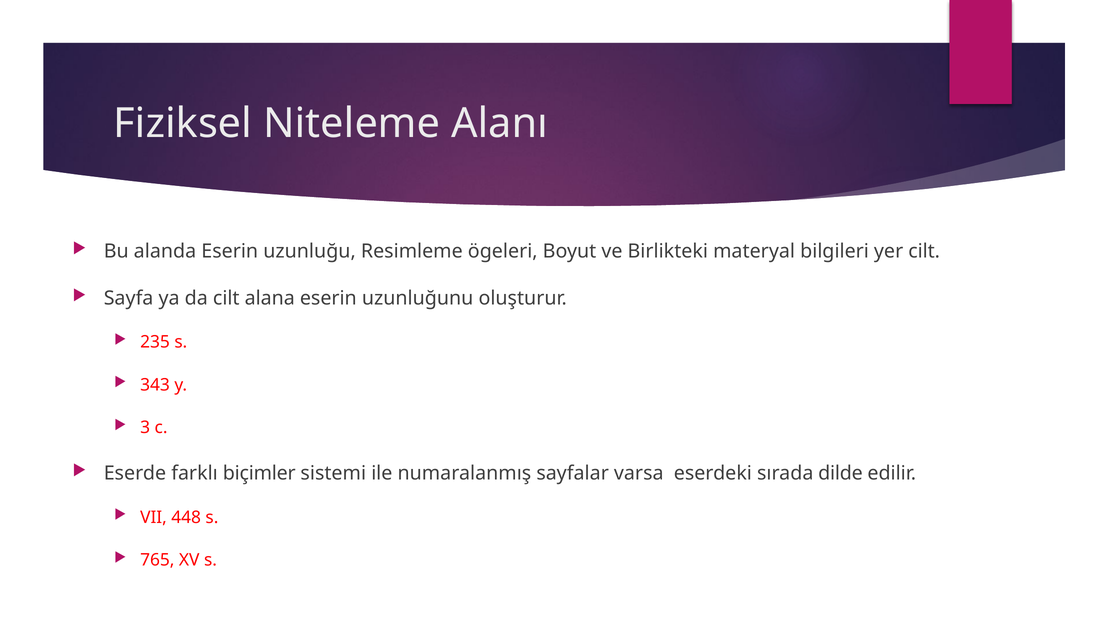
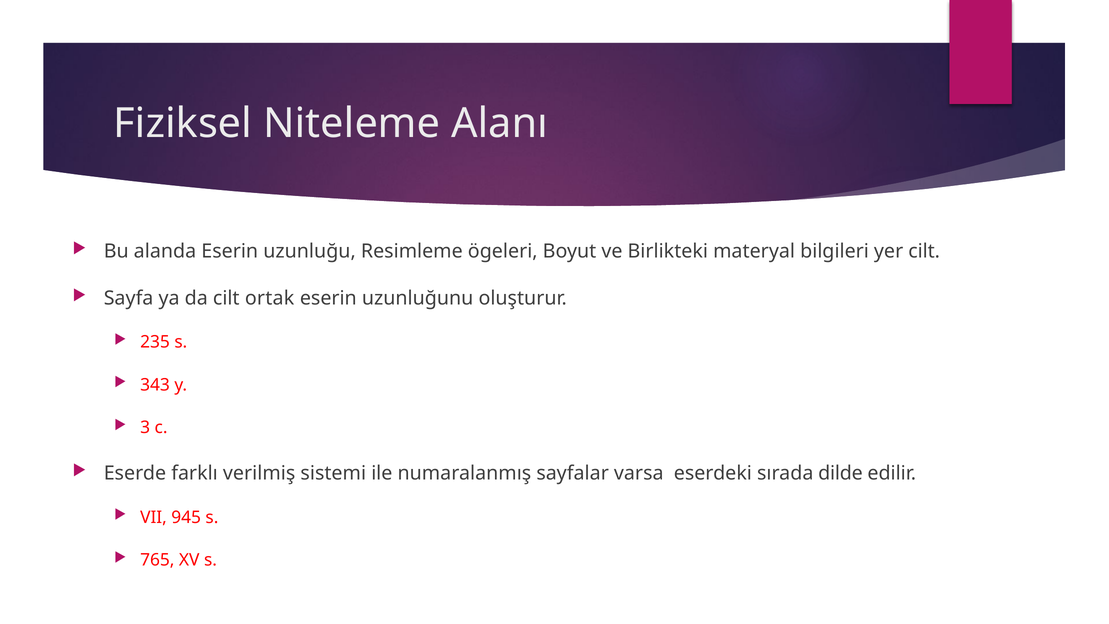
alana: alana -> ortak
biçimler: biçimler -> verilmiş
448: 448 -> 945
